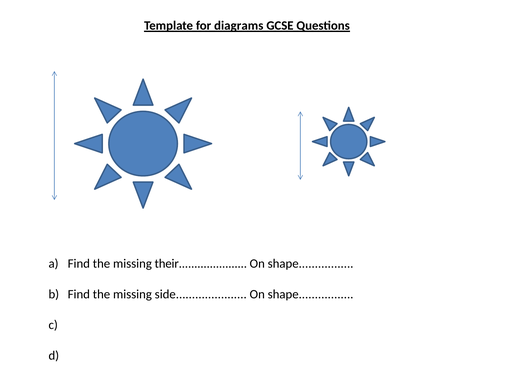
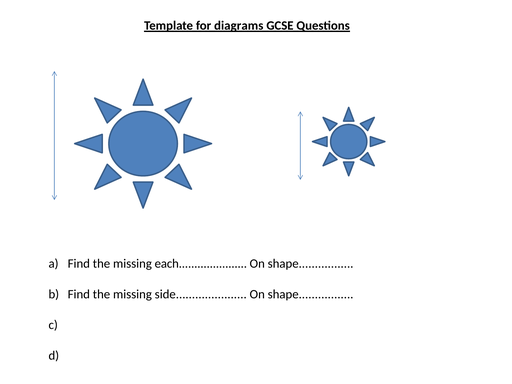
their: their -> each
